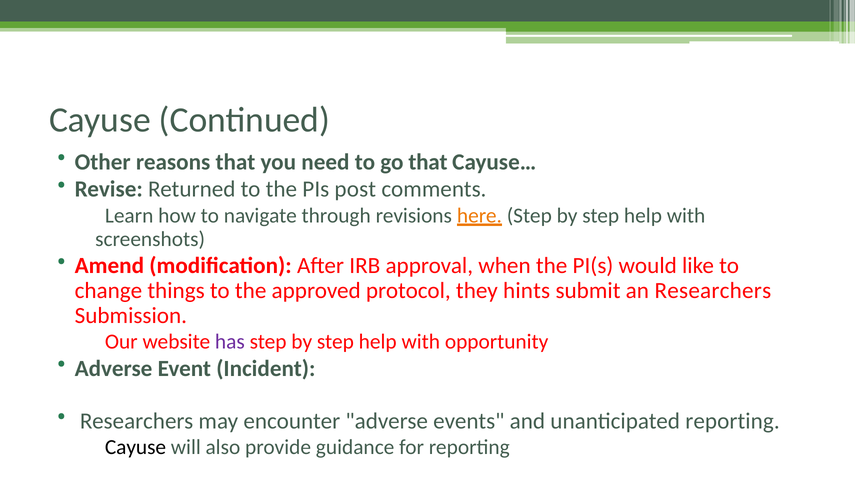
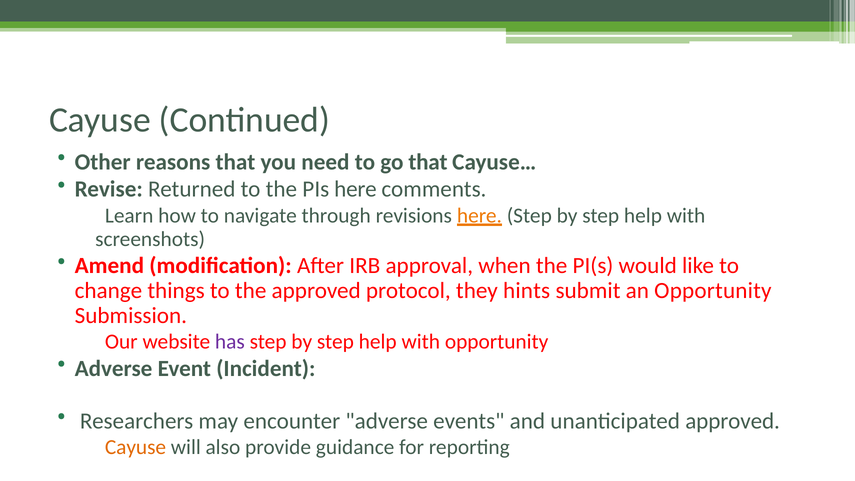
PIs post: post -> here
an Researchers: Researchers -> Opportunity
unanticipated reporting: reporting -> approved
Cayuse at (135, 447) colour: black -> orange
